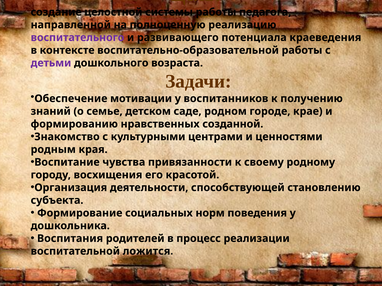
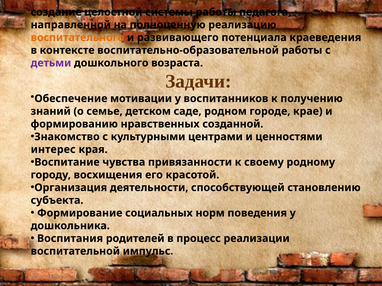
воспитательного colour: purple -> orange
родным: родным -> интерес
ложится: ложится -> импульс
